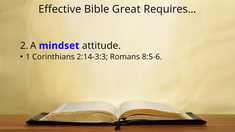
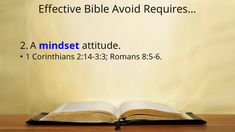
Great: Great -> Avoid
